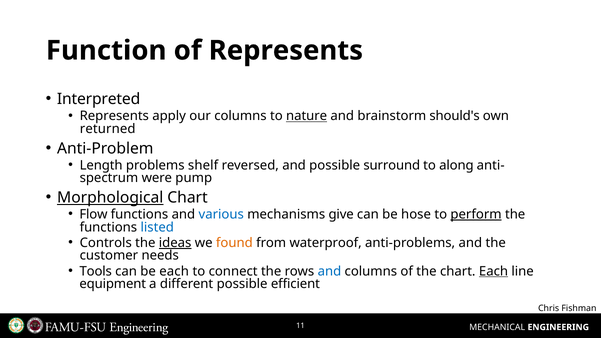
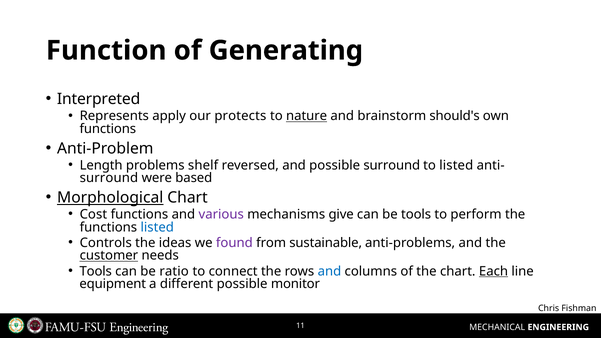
of Represents: Represents -> Generating
our columns: columns -> protects
returned at (108, 129): returned -> functions
to along: along -> listed
spectrum at (109, 178): spectrum -> surround
pump: pump -> based
Flow: Flow -> Cost
various colour: blue -> purple
be hose: hose -> tools
perform underline: present -> none
ideas underline: present -> none
found colour: orange -> purple
waterproof: waterproof -> sustainable
customer underline: none -> present
be each: each -> ratio
efficient: efficient -> monitor
